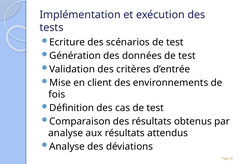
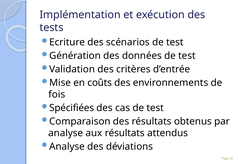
client: client -> coûts
Définition: Définition -> Spécifiées
